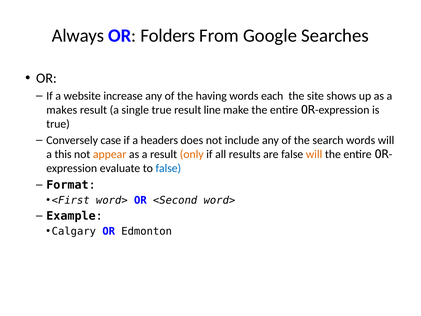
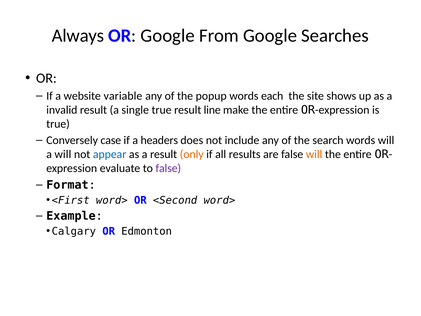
OR Folders: Folders -> Google
increase: increase -> variable
having: having -> popup
makes: makes -> invalid
a this: this -> will
appear colour: orange -> blue
false at (168, 168) colour: blue -> purple
